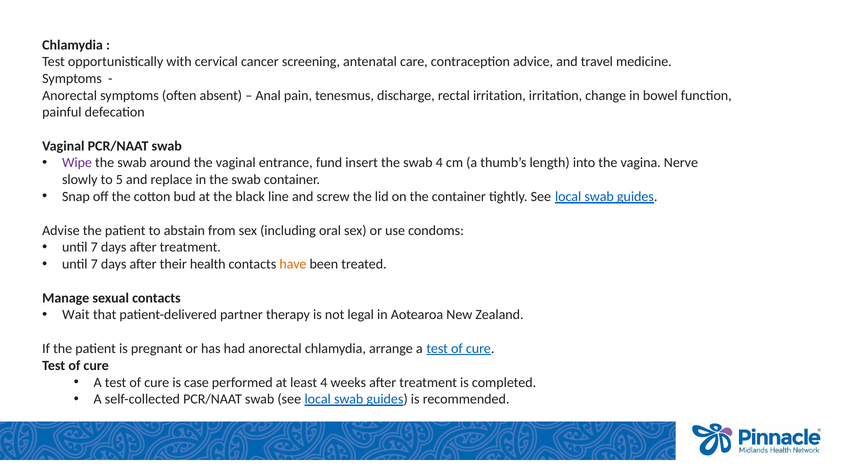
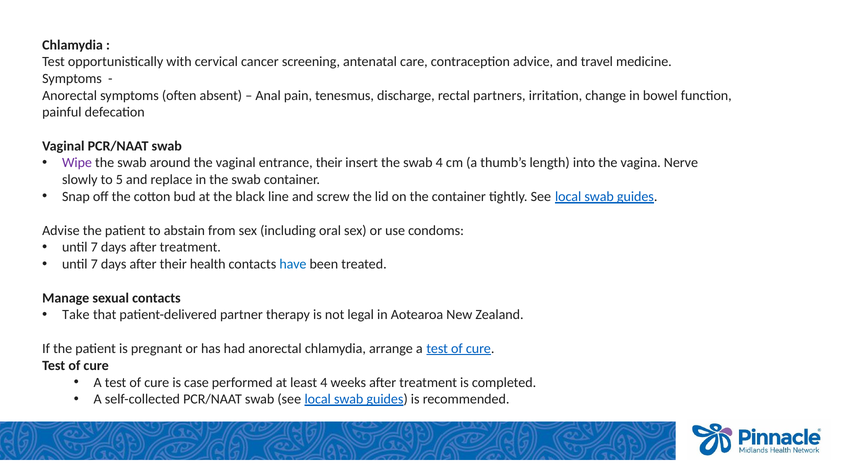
rectal irritation: irritation -> partners
entrance fund: fund -> their
have colour: orange -> blue
Wait: Wait -> Take
